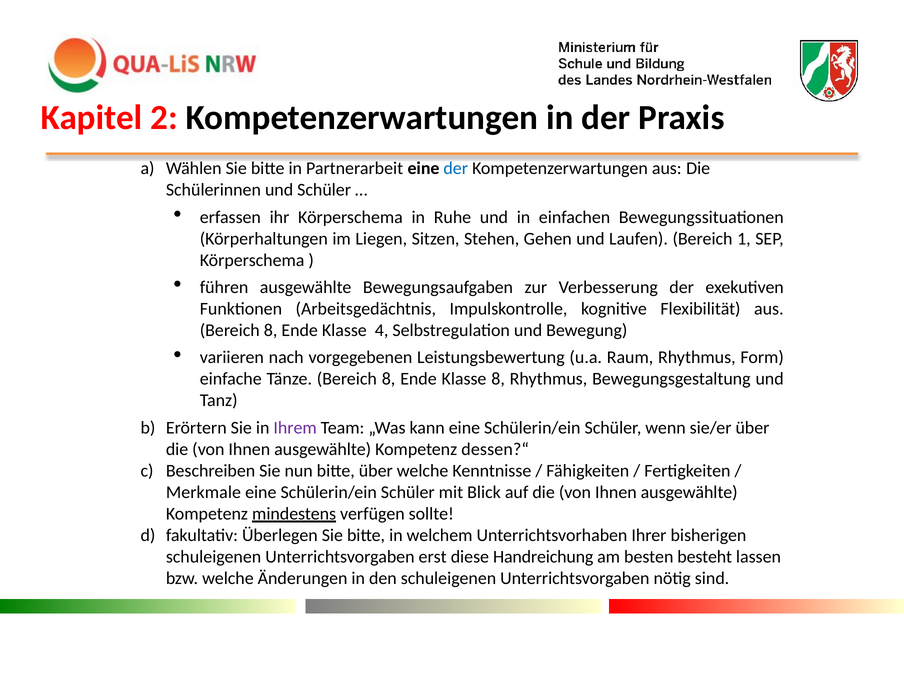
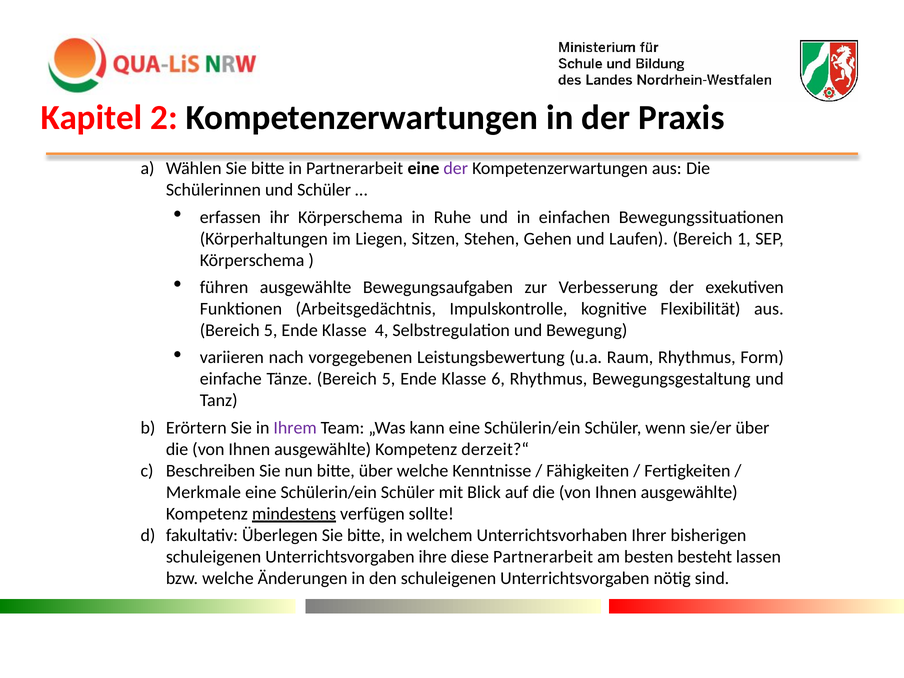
der at (456, 169) colour: blue -> purple
8 at (271, 330): 8 -> 5
Tänze Bereich 8: 8 -> 5
Klasse 8: 8 -> 6
dessen?“: dessen?“ -> derzeit?“
erst: erst -> ihre
diese Handreichung: Handreichung -> Partnerarbeit
